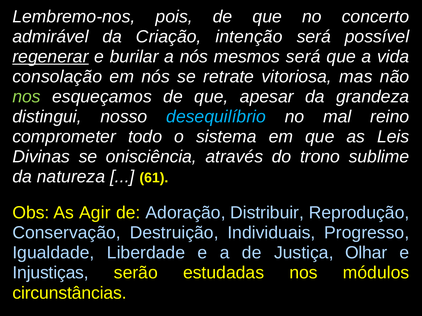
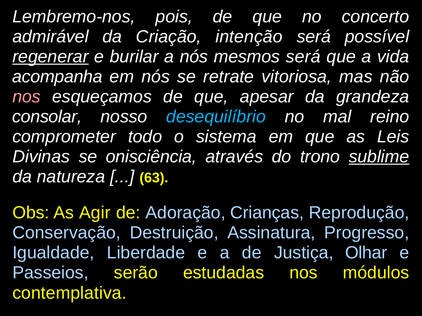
consolação: consolação -> acompanha
nos at (27, 97) colour: light green -> pink
distingui: distingui -> consolar
sublime underline: none -> present
61: 61 -> 63
Distribuir: Distribuir -> Crianças
Individuais: Individuais -> Assinatura
Injustiças: Injustiças -> Passeios
circunstâncias: circunstâncias -> contemplativa
